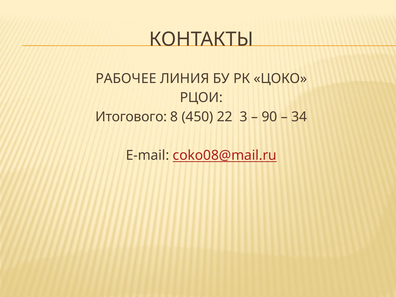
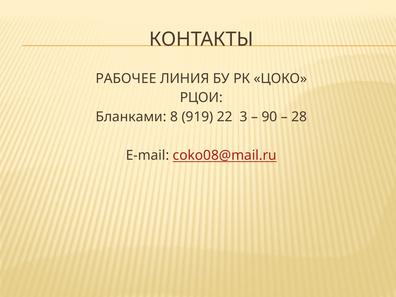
Итогового: Итогового -> Бланками
450: 450 -> 919
34: 34 -> 28
